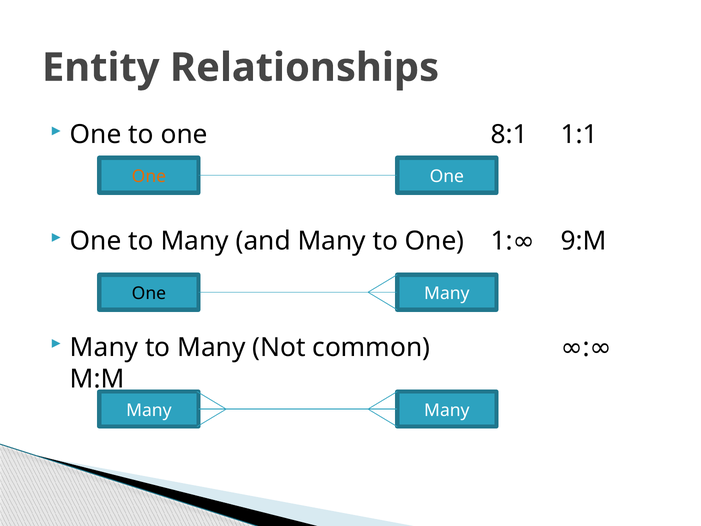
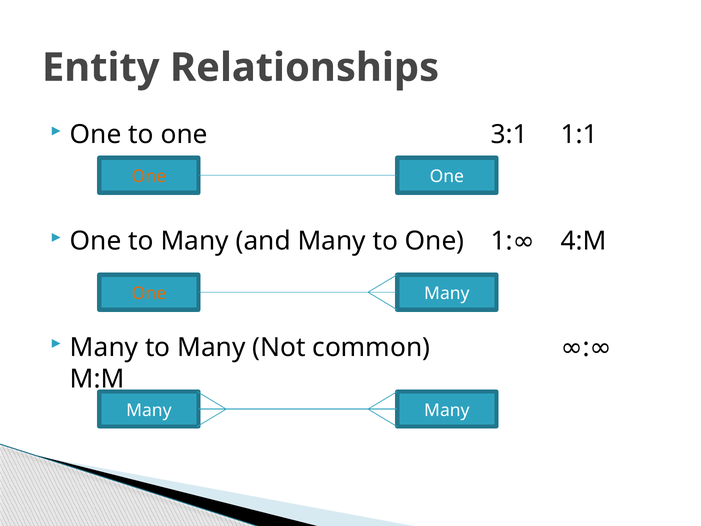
8:1: 8:1 -> 3:1
9:M: 9:M -> 4:M
One at (149, 293) colour: black -> orange
